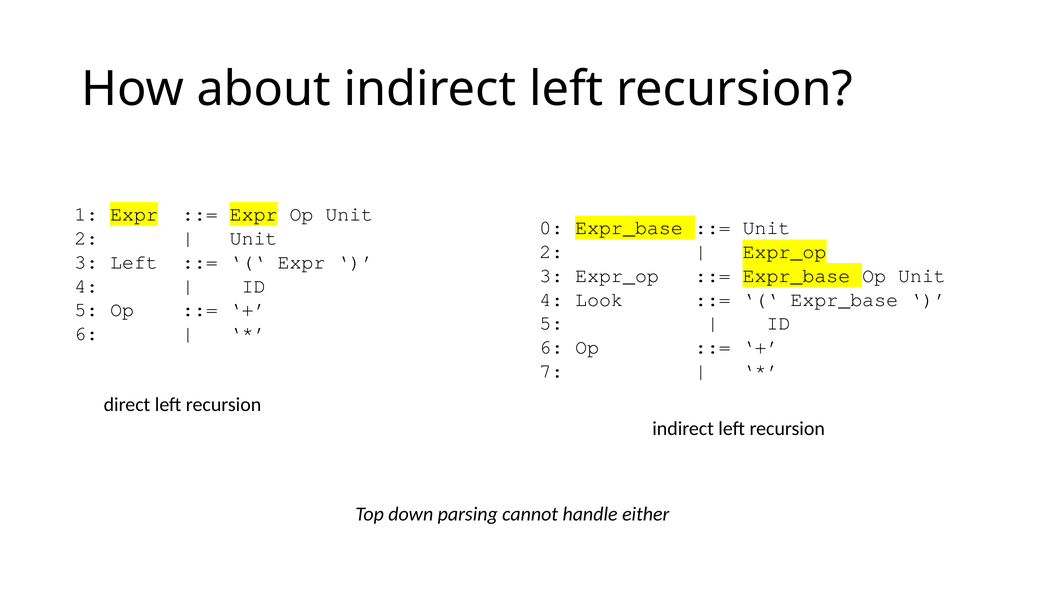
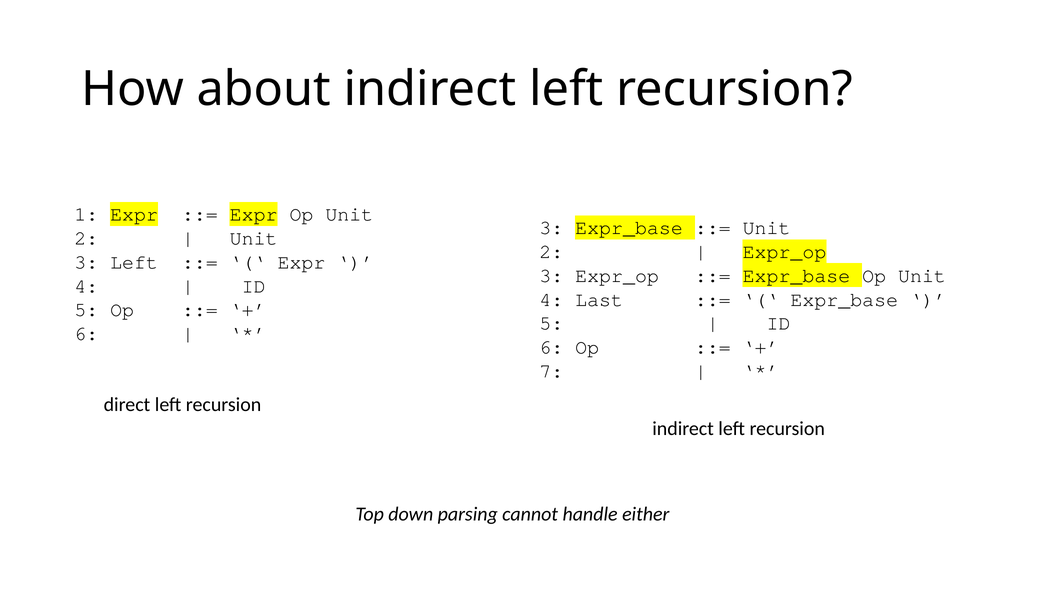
0 at (551, 228): 0 -> 3
Look: Look -> Last
